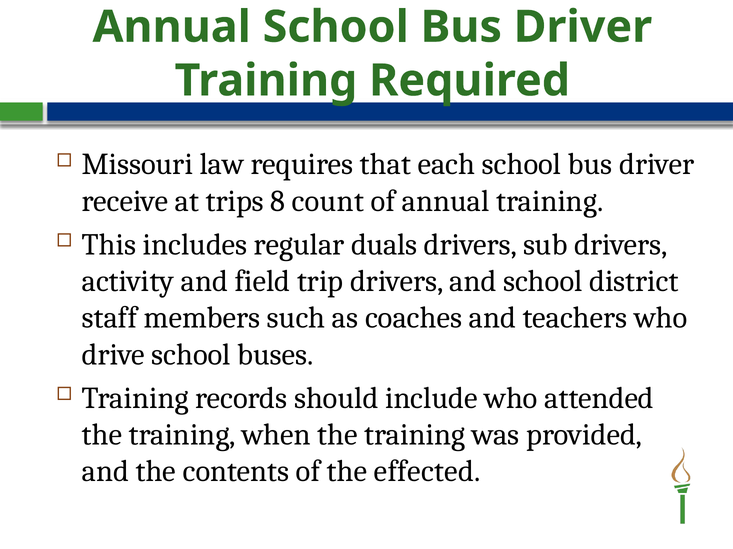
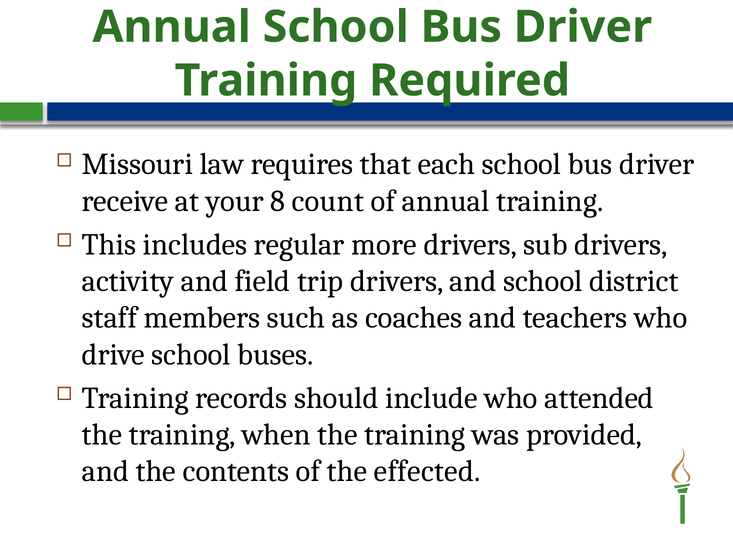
trips: trips -> your
duals: duals -> more
